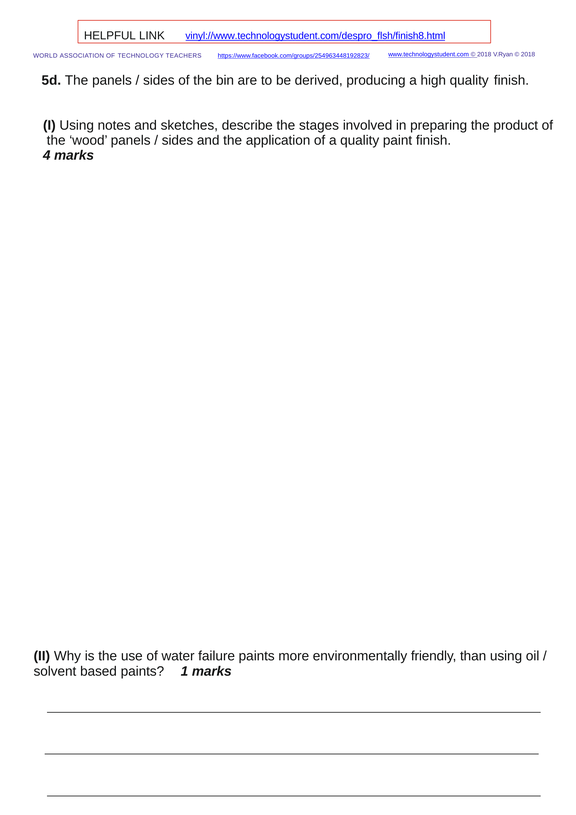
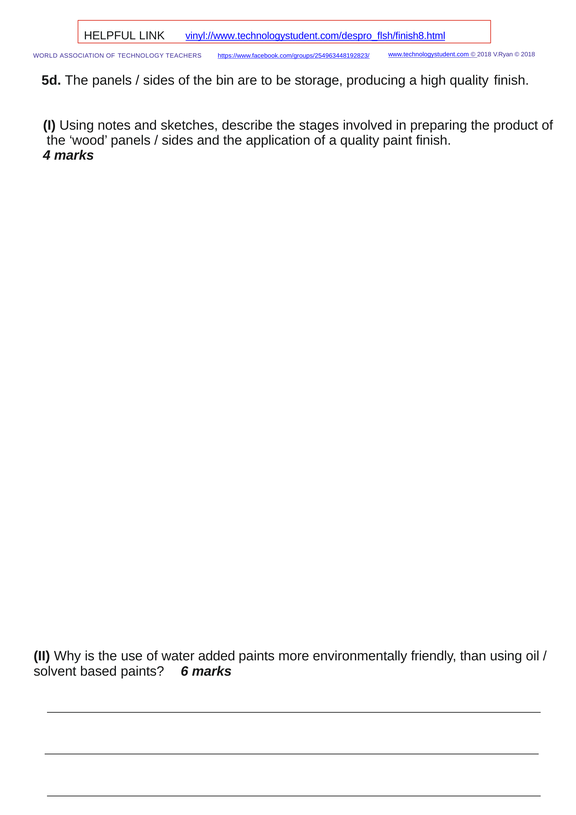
derived: derived -> storage
failure: failure -> added
1: 1 -> 6
